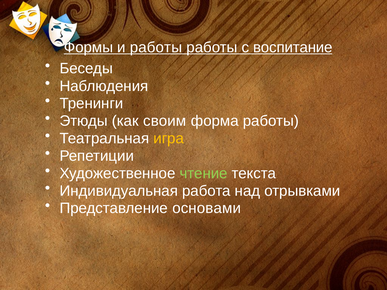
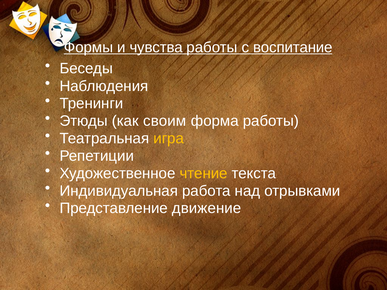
и работы: работы -> чувства
чтение colour: light green -> yellow
основами: основами -> движение
